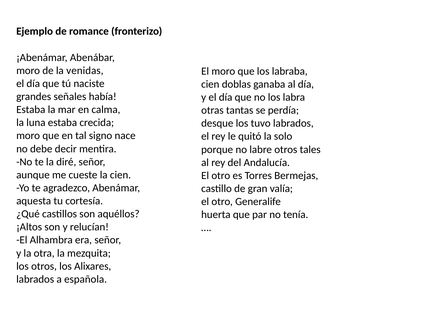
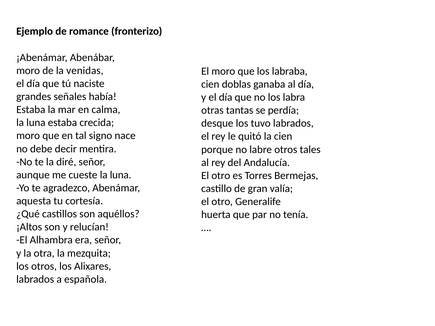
la solo: solo -> cien
cueste la cien: cien -> luna
